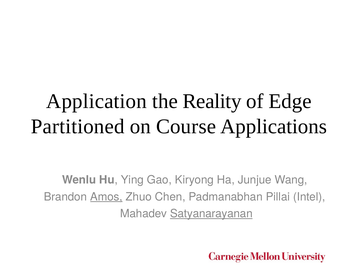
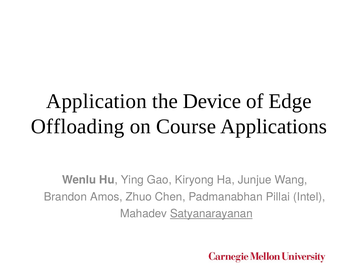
Reality: Reality -> Device
Partitioned: Partitioned -> Offloading
Amos underline: present -> none
